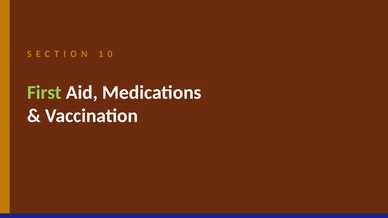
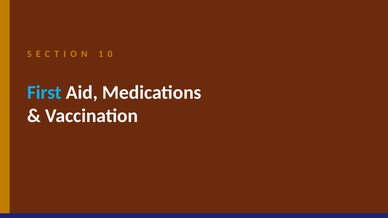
First colour: light green -> light blue
